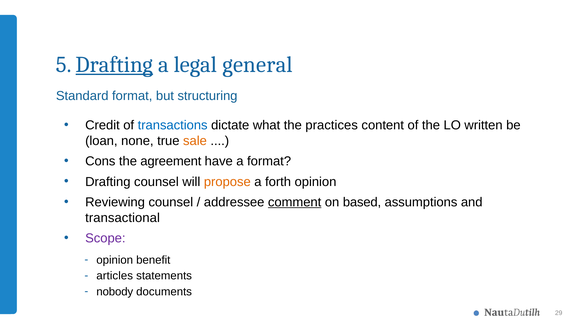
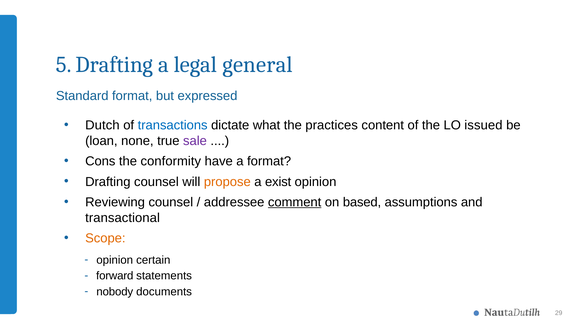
Drafting at (114, 65) underline: present -> none
structuring: structuring -> expressed
Credit: Credit -> Dutch
written: written -> issued
sale colour: orange -> purple
agreement: agreement -> conformity
forth: forth -> exist
Scope colour: purple -> orange
benefit: benefit -> certain
articles: articles -> forward
